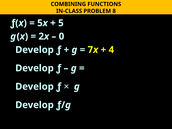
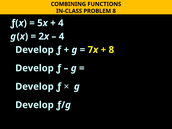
5 at (61, 23): 5 -> 4
0 at (61, 36): 0 -> 4
4 at (111, 50): 4 -> 8
